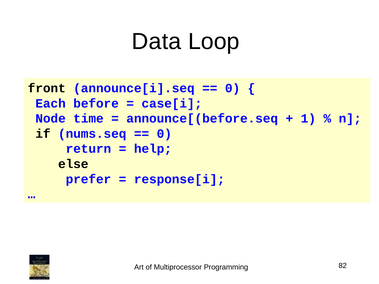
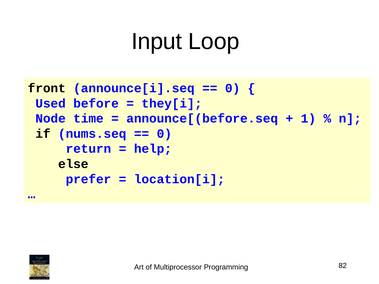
Data: Data -> Input
Each: Each -> Used
case[i: case[i -> they[i
response[i: response[i -> location[i
